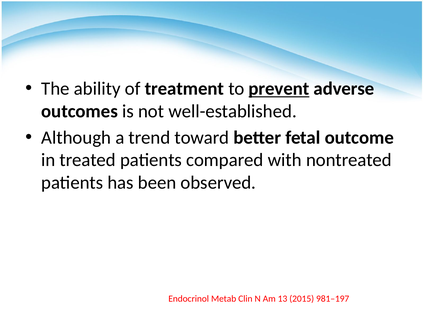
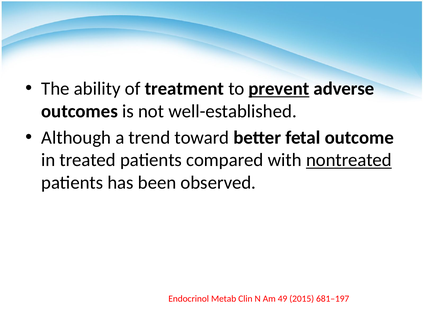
nontreated underline: none -> present
13: 13 -> 49
981–197: 981–197 -> 681–197
